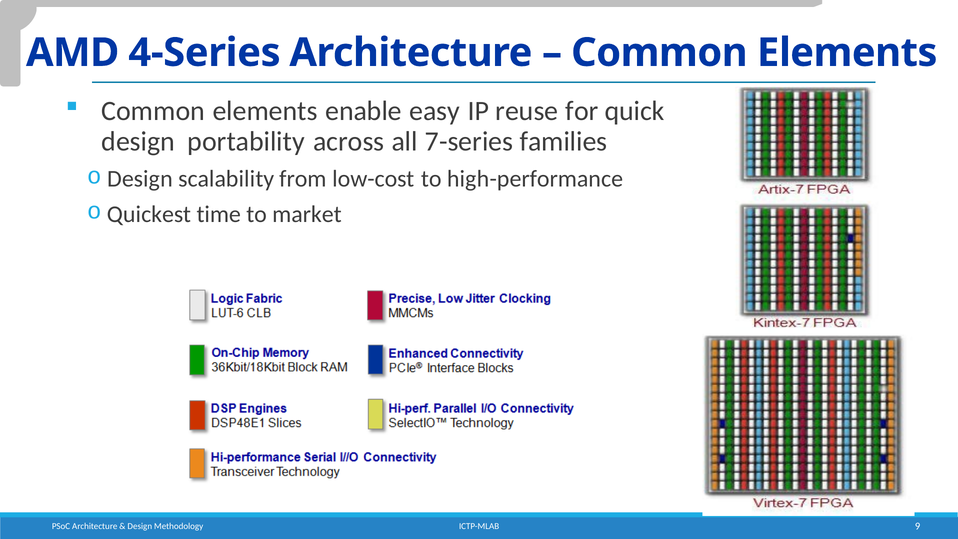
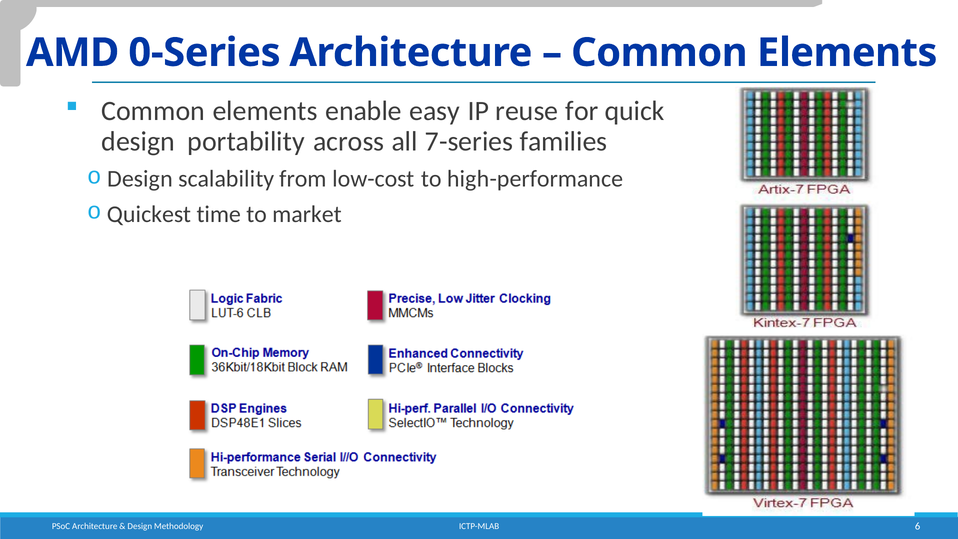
4-Series: 4-Series -> 0-Series
9: 9 -> 6
